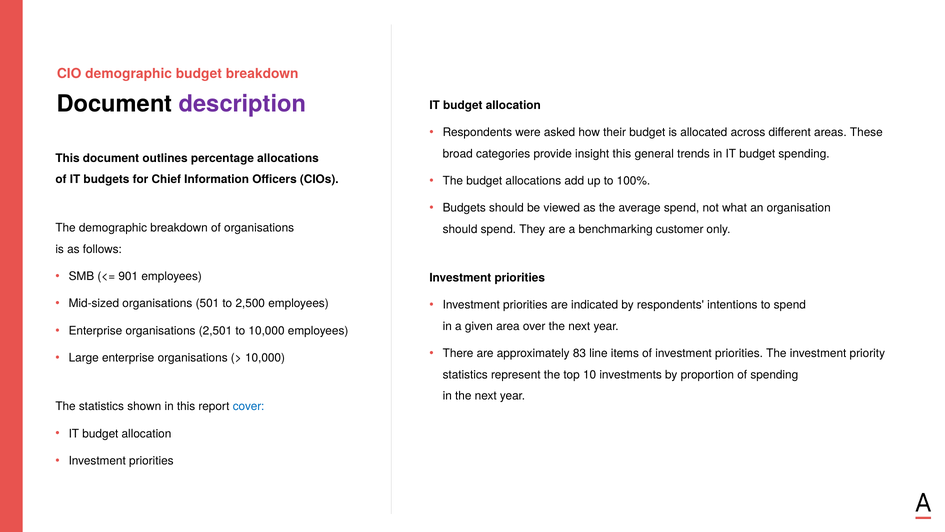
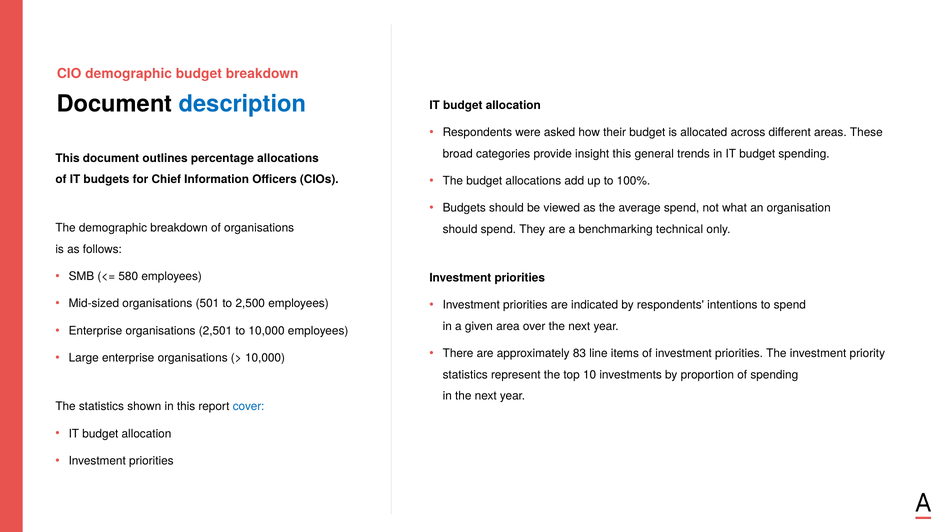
description colour: purple -> blue
customer: customer -> technical
901: 901 -> 580
